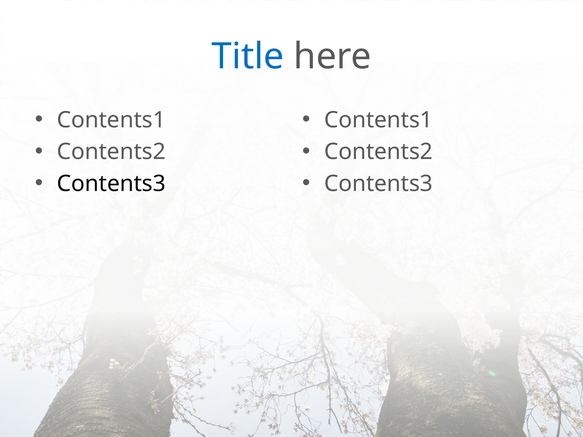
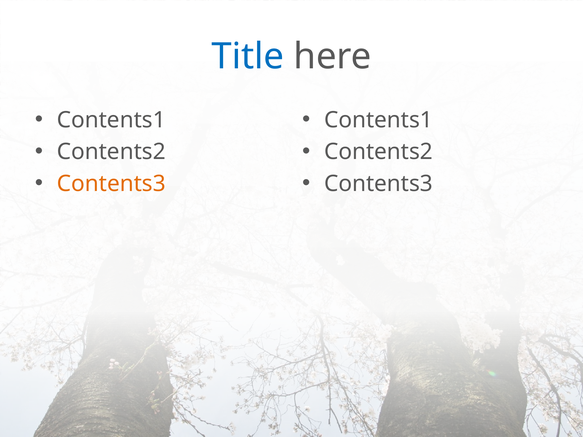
Contents3 at (111, 184) colour: black -> orange
